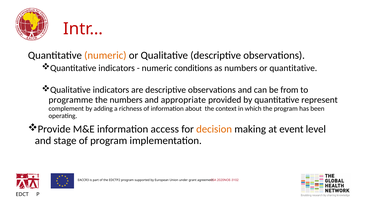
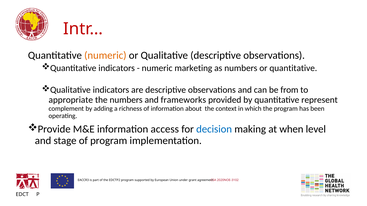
conditions: conditions -> marketing
programme: programme -> appropriate
appropriate: appropriate -> frameworks
decision colour: orange -> blue
event: event -> when
